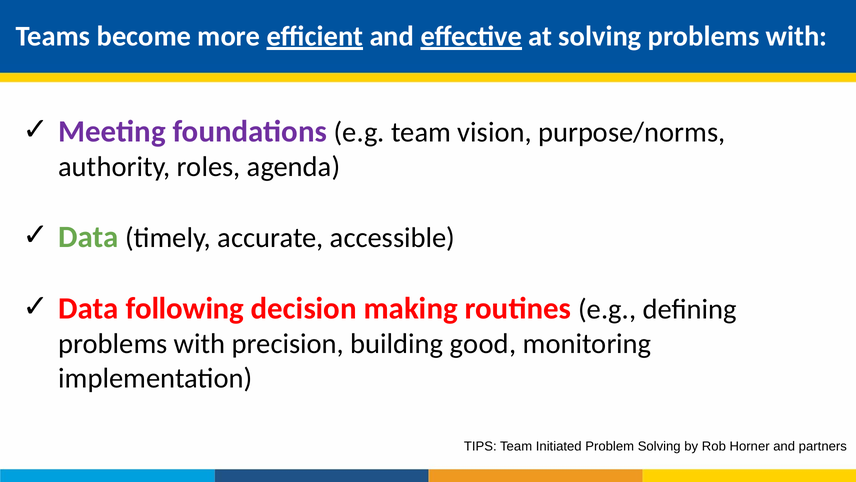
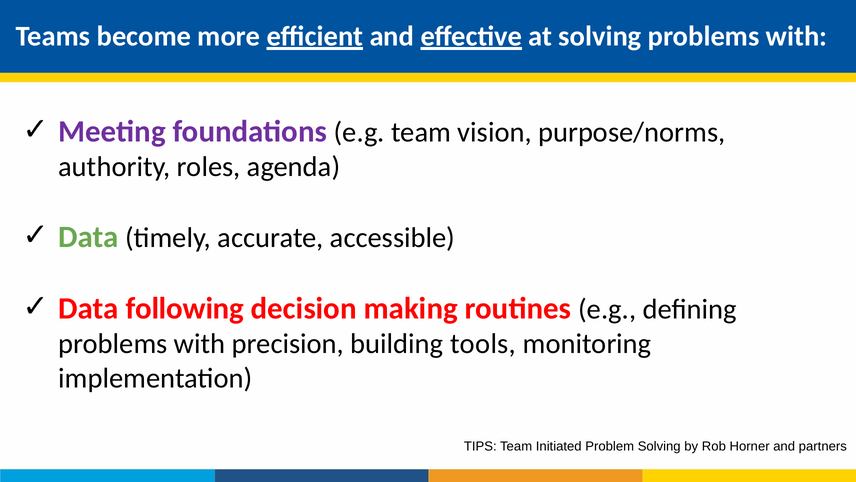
good: good -> tools
